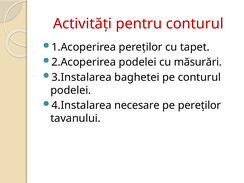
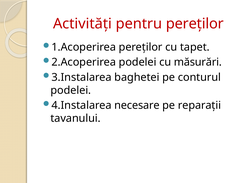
pentru conturul: conturul -> pereților
pe pereților: pereților -> reparații
